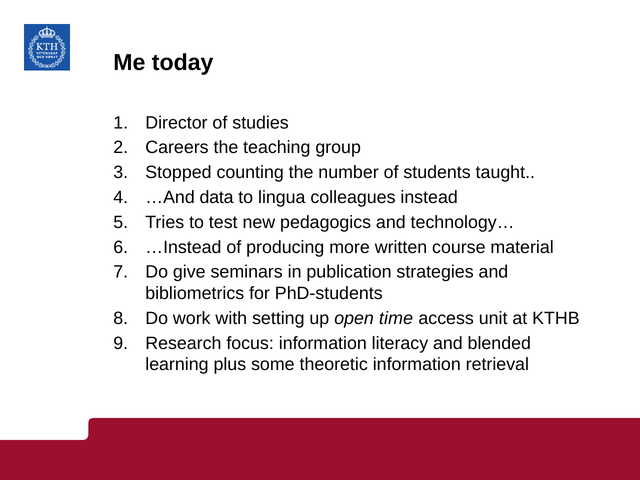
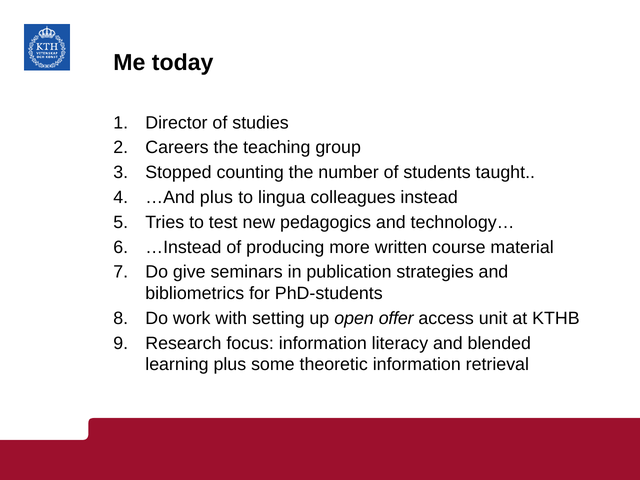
…And data: data -> plus
time: time -> offer
